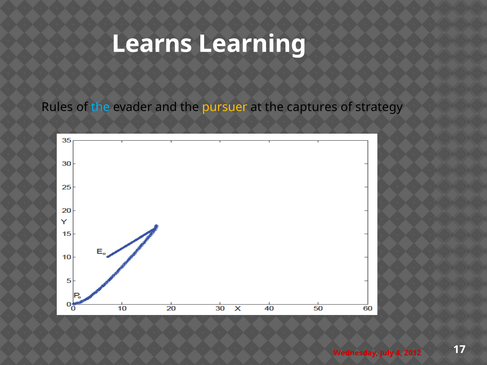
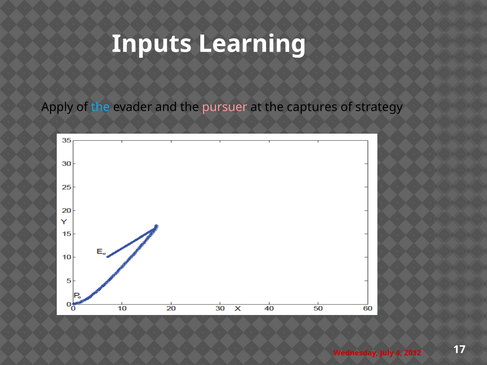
Learns: Learns -> Inputs
Rules: Rules -> Apply
pursuer colour: yellow -> pink
